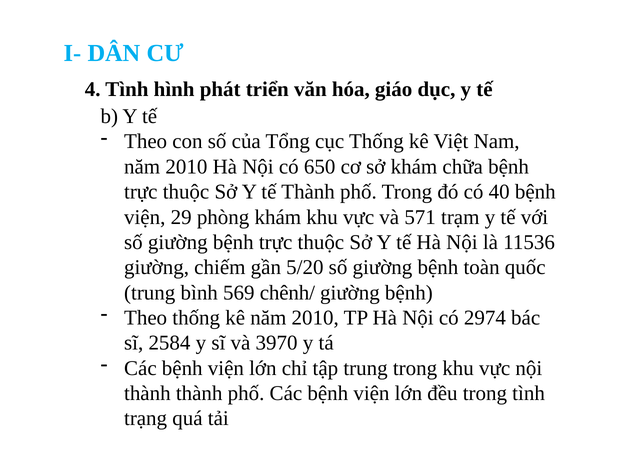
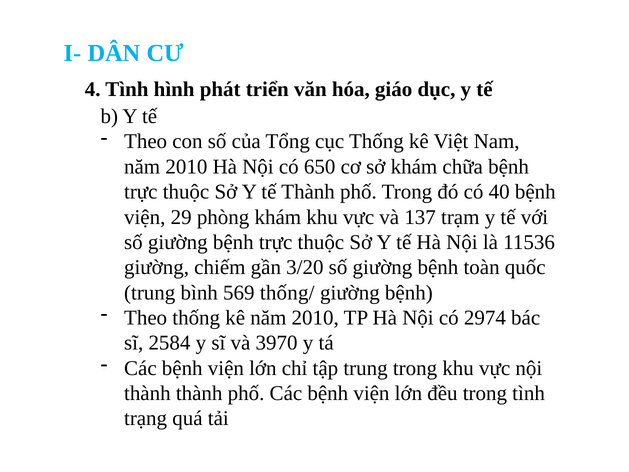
571: 571 -> 137
5/20: 5/20 -> 3/20
chênh/: chênh/ -> thống/
